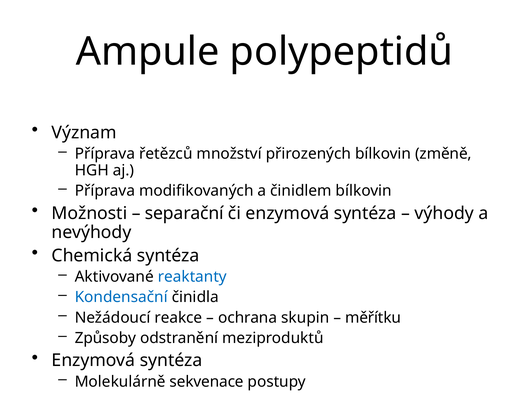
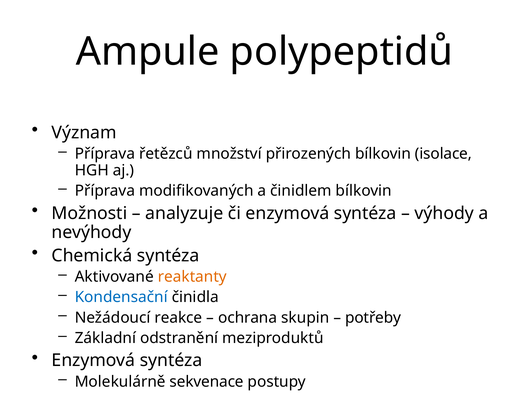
změně: změně -> isolace
separační: separační -> analyzuje
reaktanty colour: blue -> orange
měřítku: měřítku -> potřeby
Způsoby: Způsoby -> Základní
